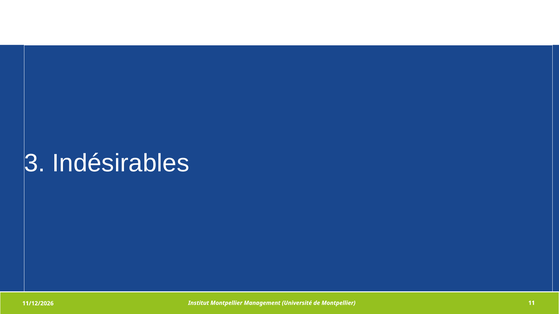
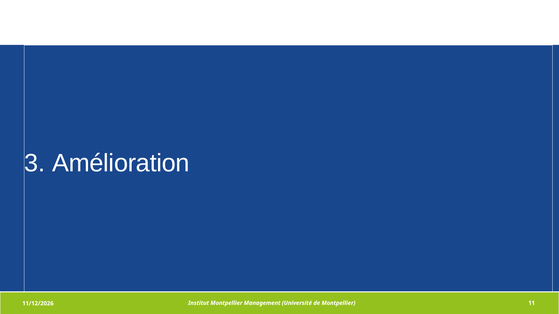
Indésirables: Indésirables -> Amélioration
